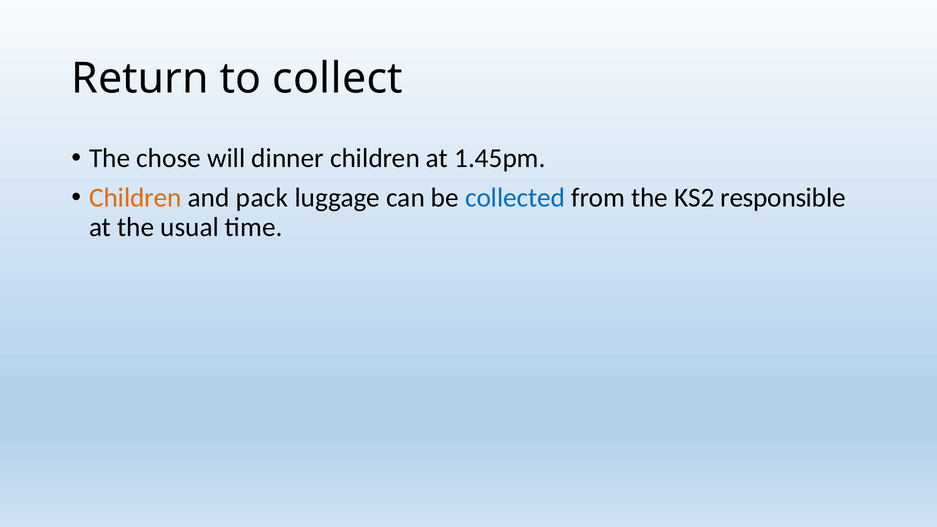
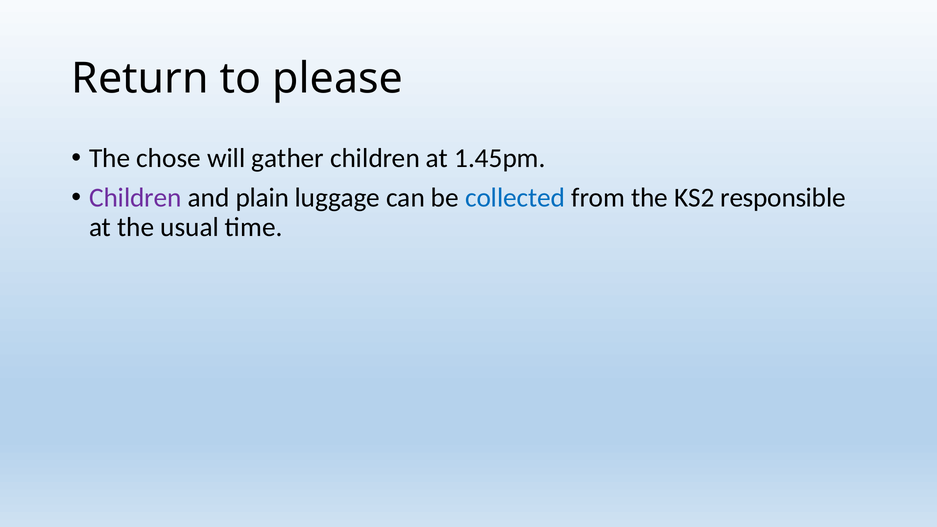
collect: collect -> please
dinner: dinner -> gather
Children at (135, 198) colour: orange -> purple
pack: pack -> plain
